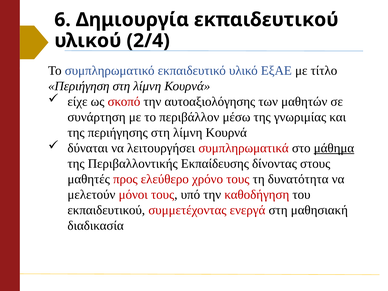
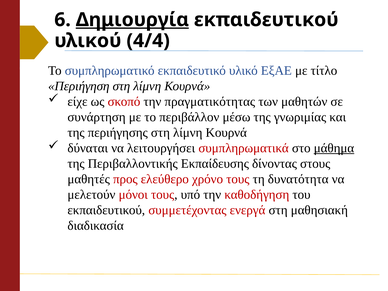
Δημιουργία underline: none -> present
2/4: 2/4 -> 4/4
αυτοαξιολόγησης: αυτοαξιολόγησης -> πραγματικότητας
